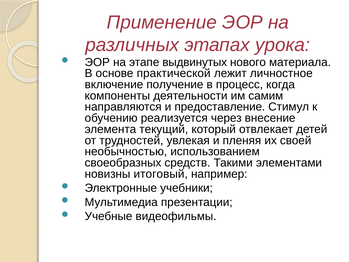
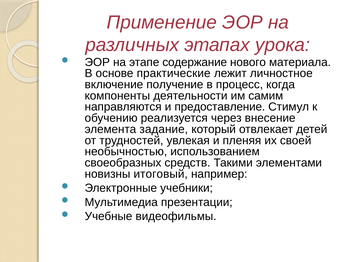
выдвинутых: выдвинутых -> содержание
практической: практической -> практические
текущий: текущий -> задание
